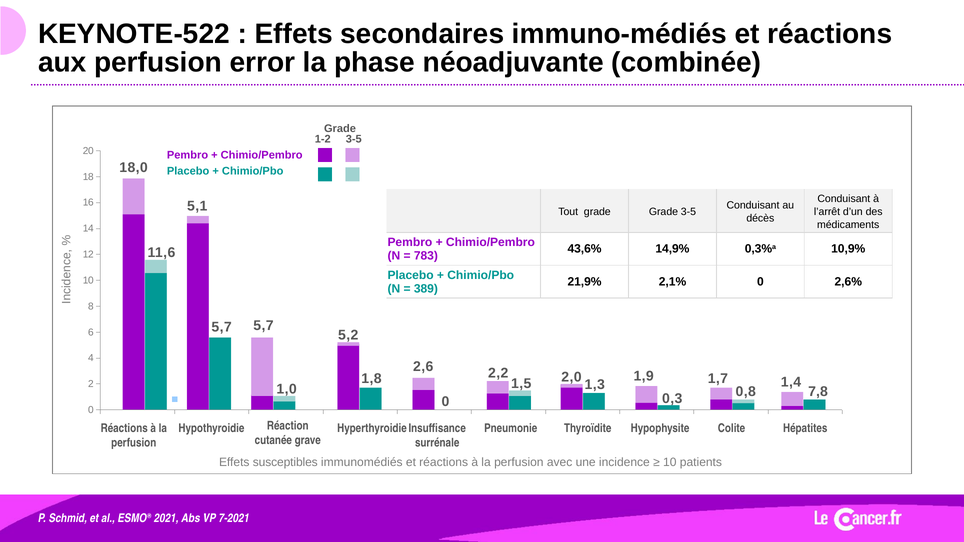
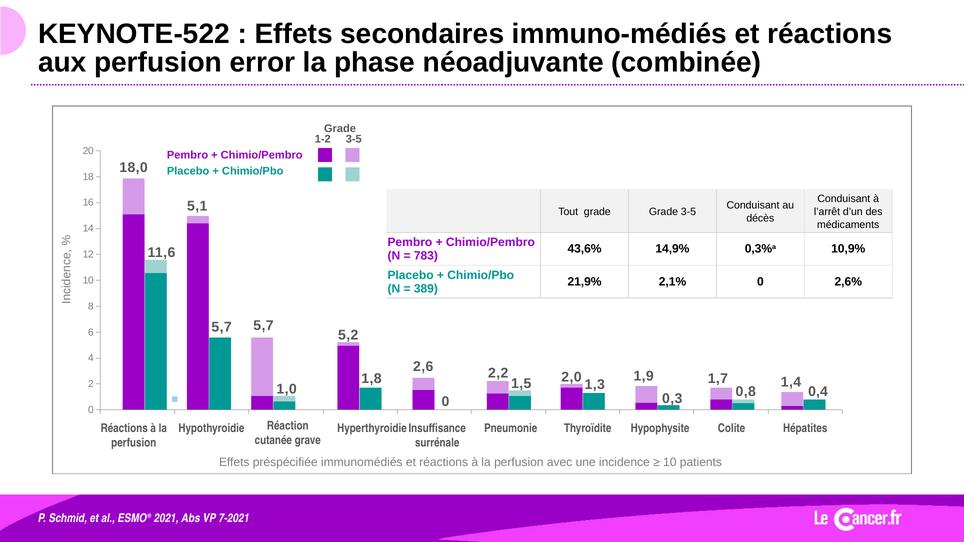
7,8: 7,8 -> 0,4
susceptibles: susceptibles -> préspécifiée
